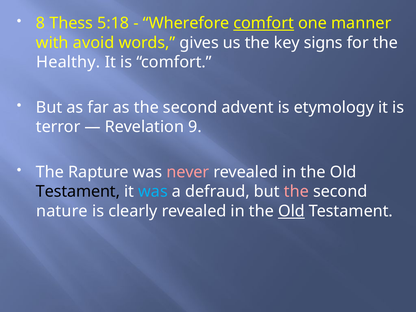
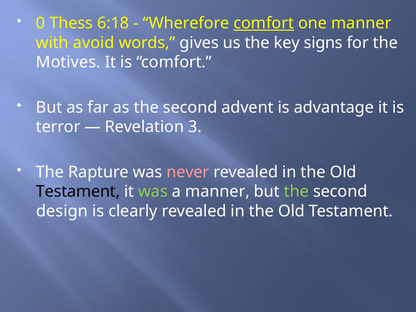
8: 8 -> 0
5:18: 5:18 -> 6:18
Healthy: Healthy -> Motives
etymology: etymology -> advantage
9: 9 -> 3
was at (153, 192) colour: light blue -> light green
a defraud: defraud -> manner
the at (296, 192) colour: pink -> light green
nature: nature -> design
Old at (291, 211) underline: present -> none
